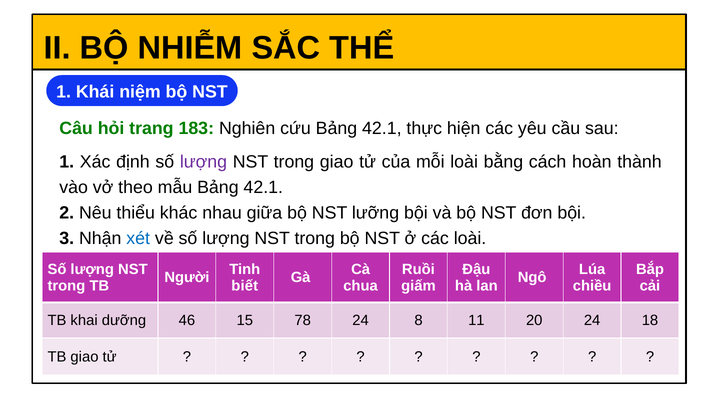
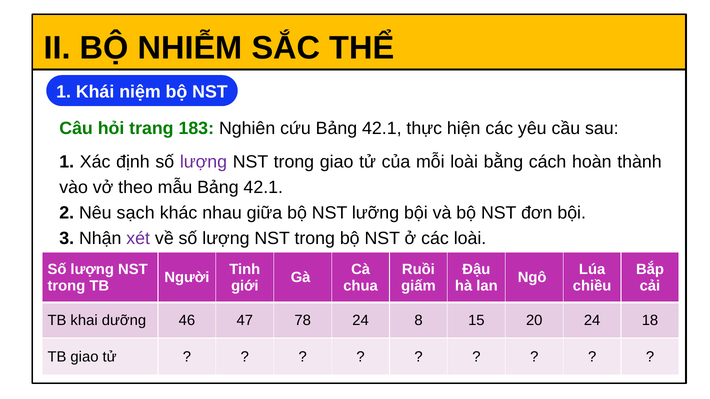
thiểu: thiểu -> sạch
xét colour: blue -> purple
biết: biết -> giới
15: 15 -> 47
11: 11 -> 15
